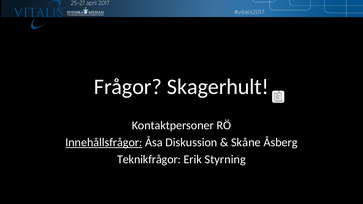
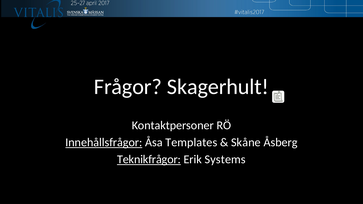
Diskussion: Diskussion -> Templates
Teknikfrågor underline: none -> present
Styrning: Styrning -> Systems
